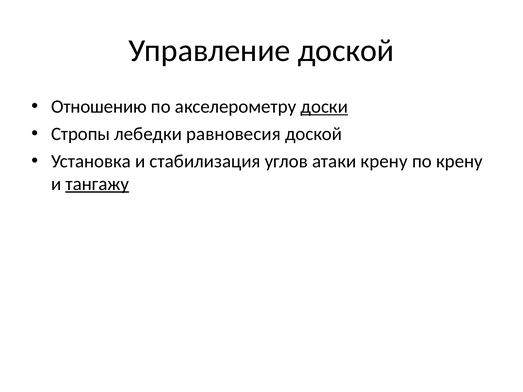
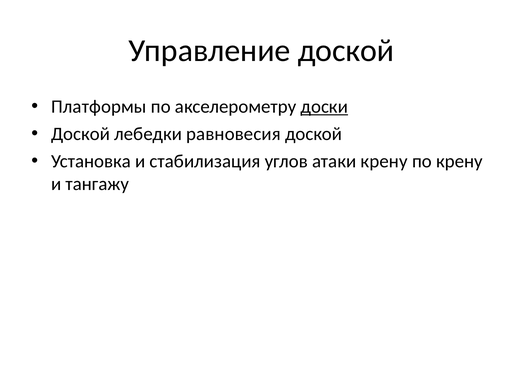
Отношению: Отношению -> Платформы
Стропы at (81, 134): Стропы -> Доской
тангажу underline: present -> none
